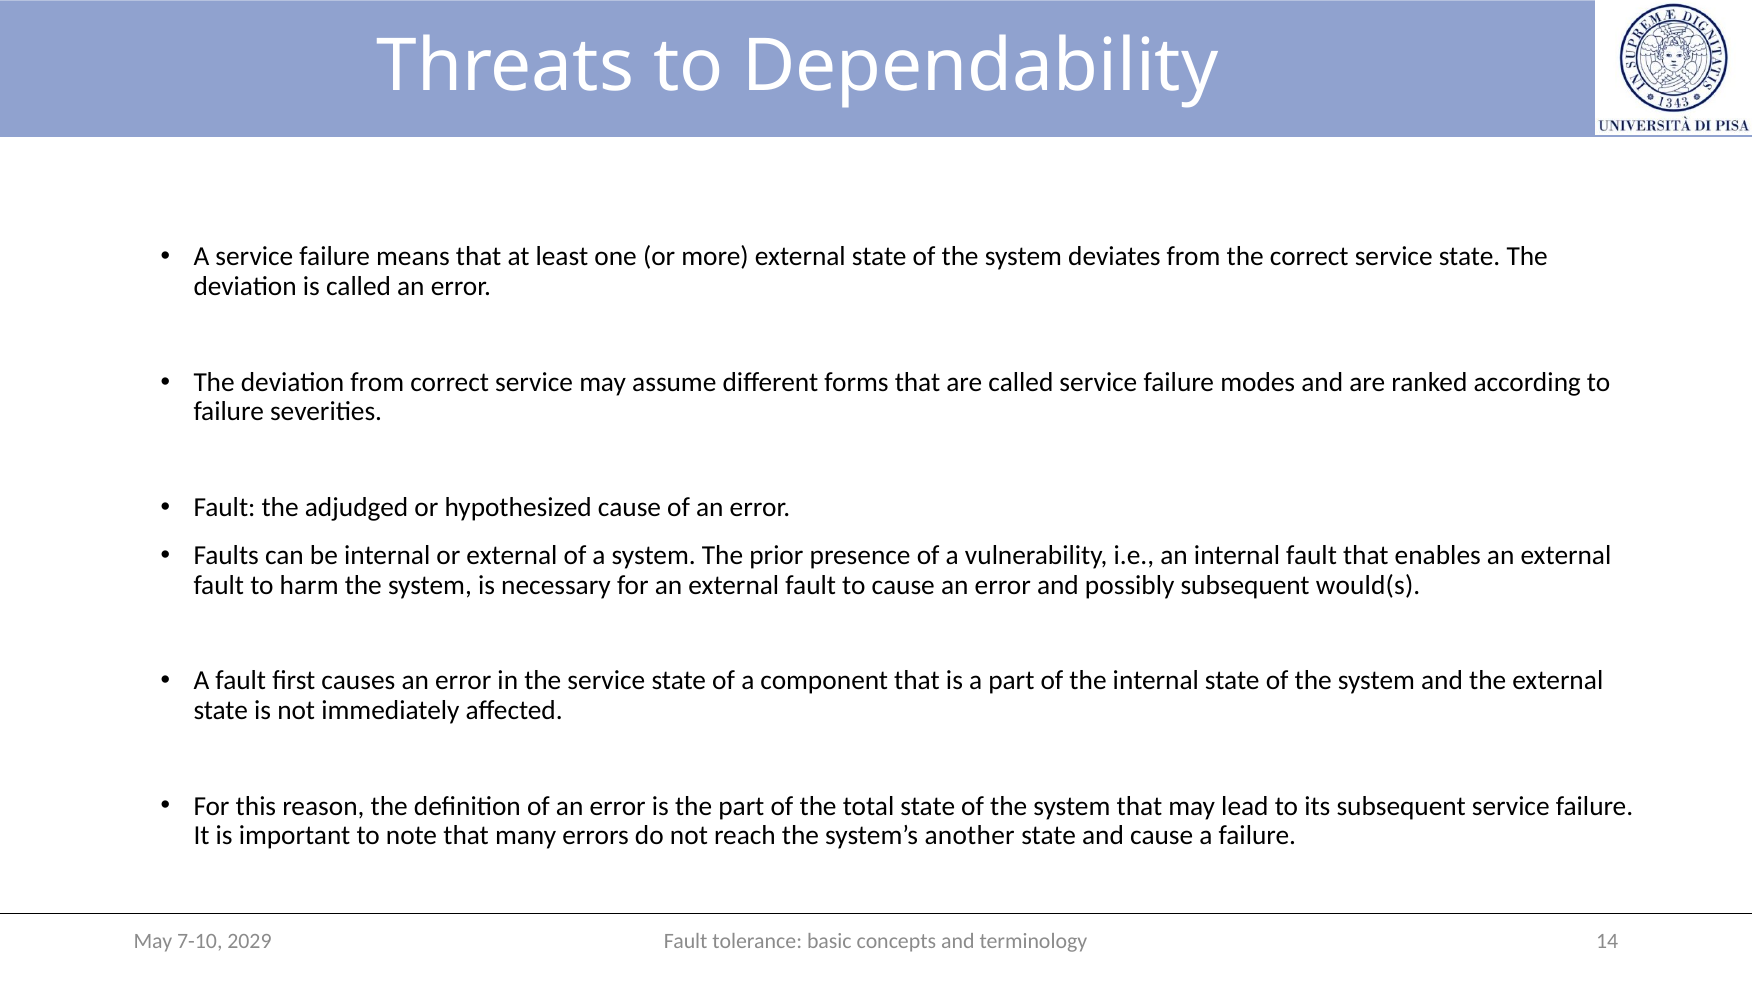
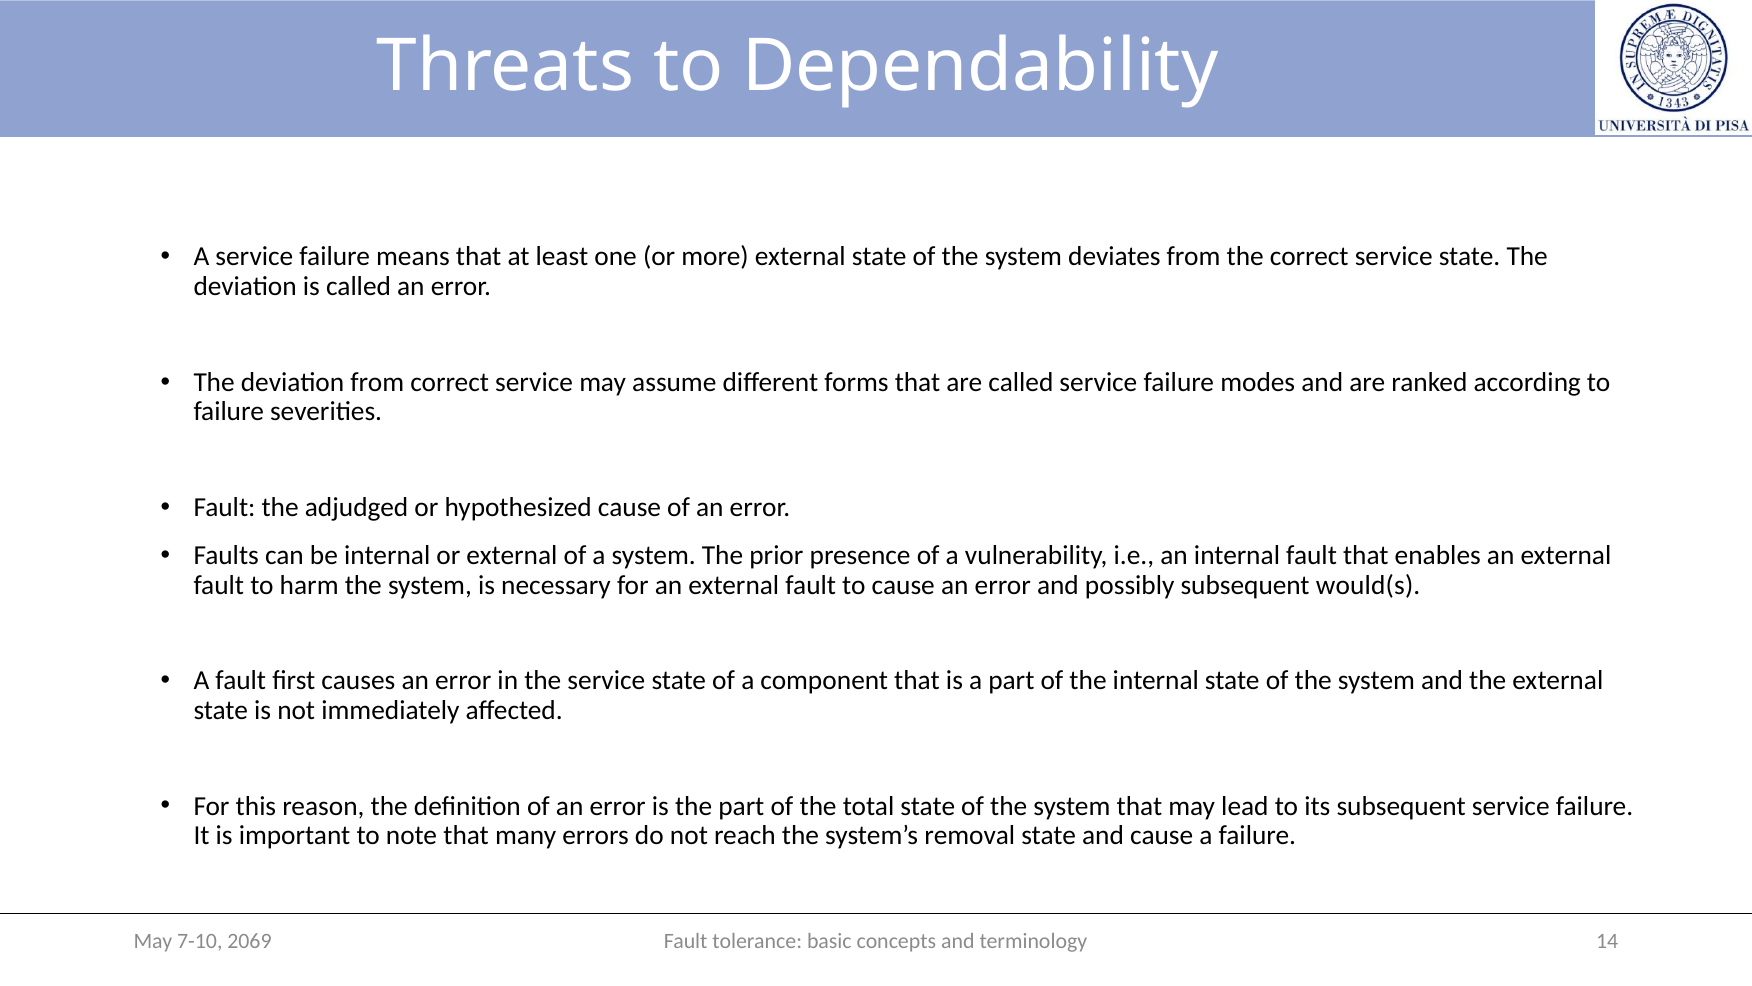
another: another -> removal
2029: 2029 -> 2069
